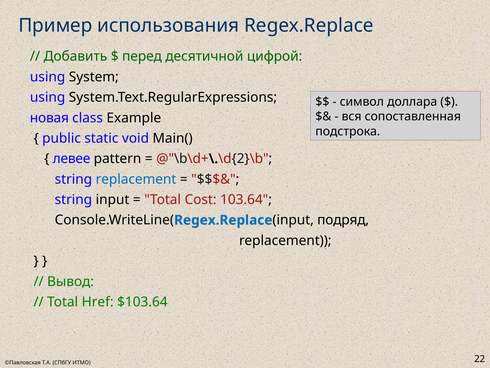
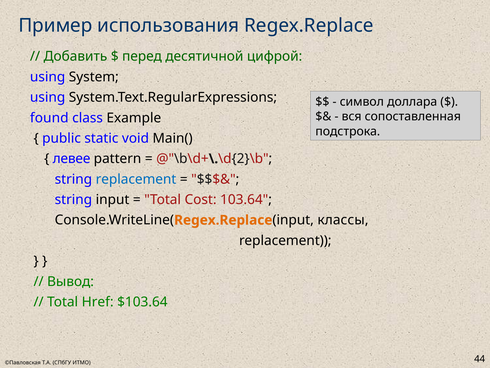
новая: новая -> found
Regex.Replace at (223, 220) colour: blue -> orange
подряд: подряд -> классы
22: 22 -> 44
